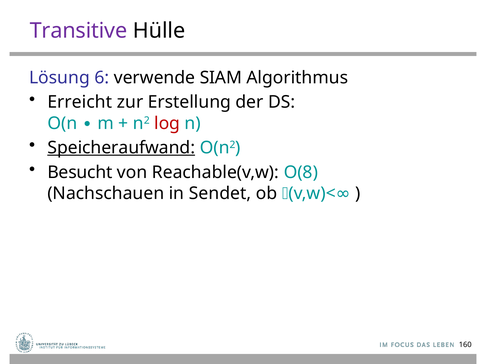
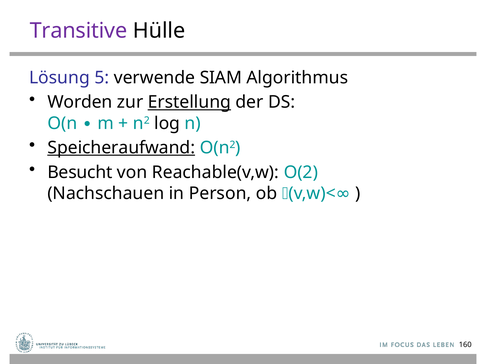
6: 6 -> 5
Erreicht: Erreicht -> Worden
Erstellung underline: none -> present
log colour: red -> black
O(8: O(8 -> O(2
Sendet: Sendet -> Person
